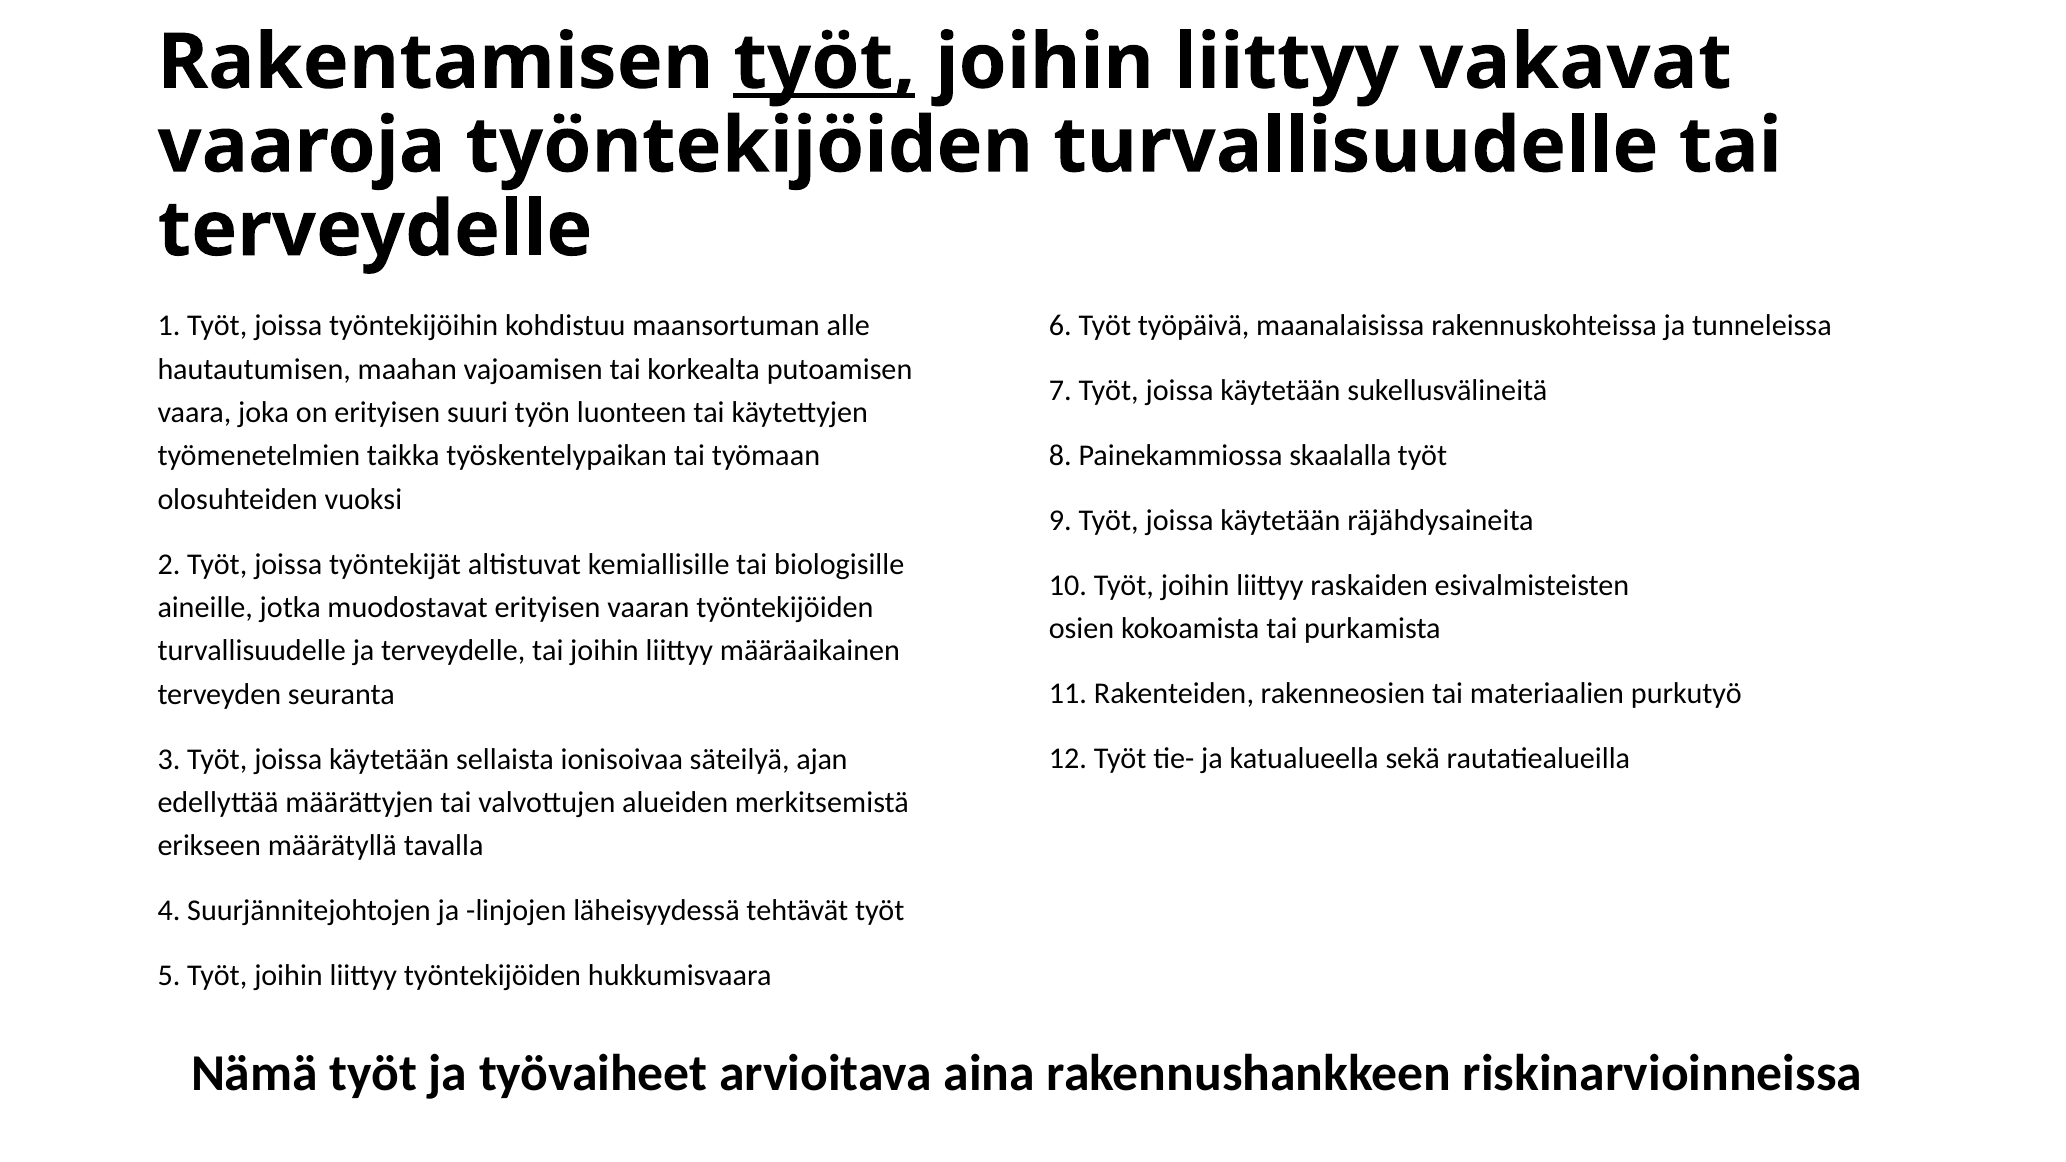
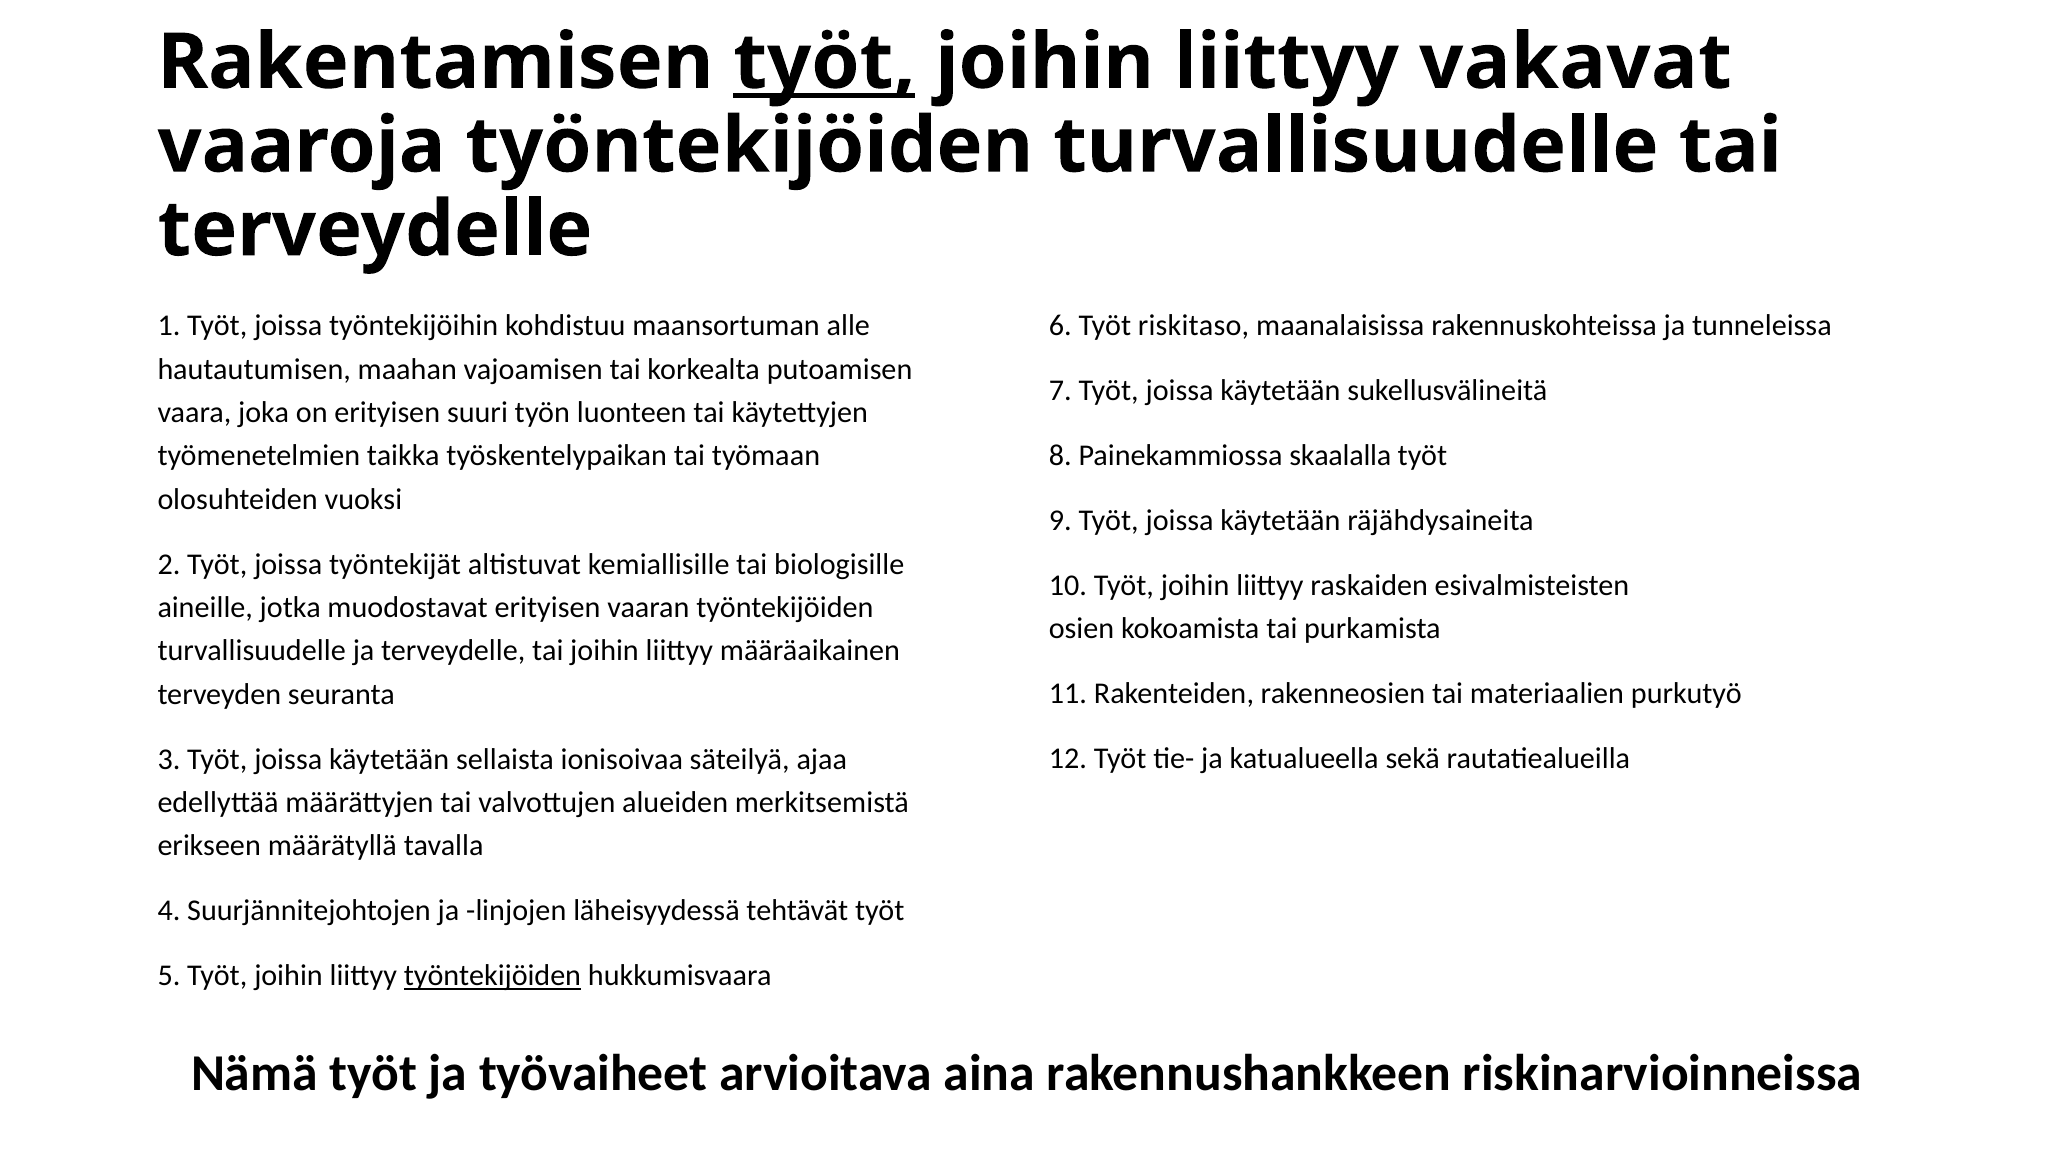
työpäivä: työpäivä -> riskitaso
ajan: ajan -> ajaa
työntekijöiden at (492, 976) underline: none -> present
